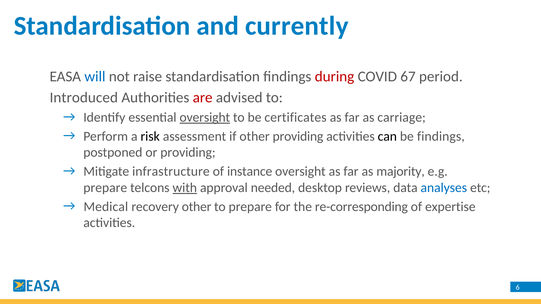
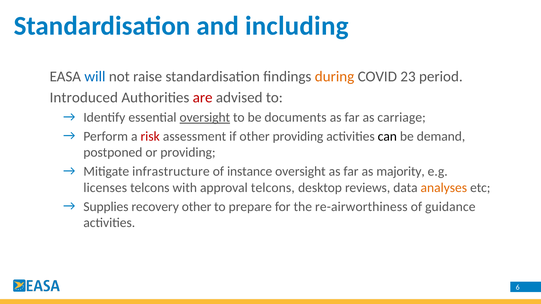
currently: currently -> including
during colour: red -> orange
67: 67 -> 23
certificates: certificates -> documents
risk colour: black -> red
be findings: findings -> demand
prepare at (105, 188): prepare -> licenses
with underline: present -> none
approval needed: needed -> telcons
analyses colour: blue -> orange
Medical: Medical -> Supplies
re-corresponding: re-corresponding -> re-airworthiness
expertise: expertise -> guidance
